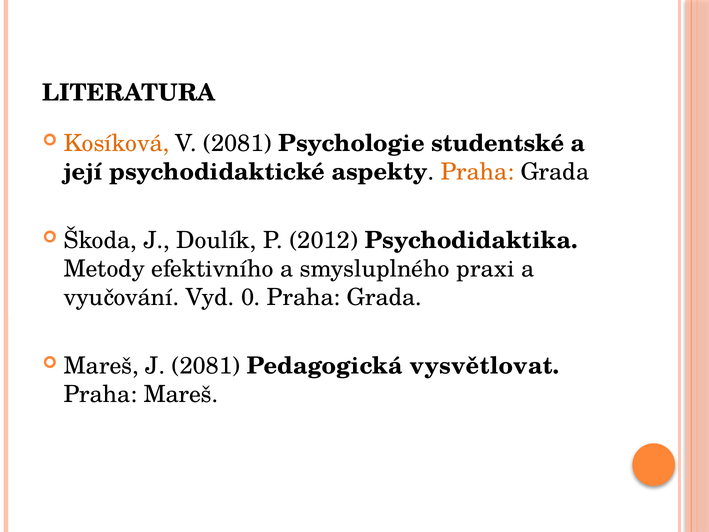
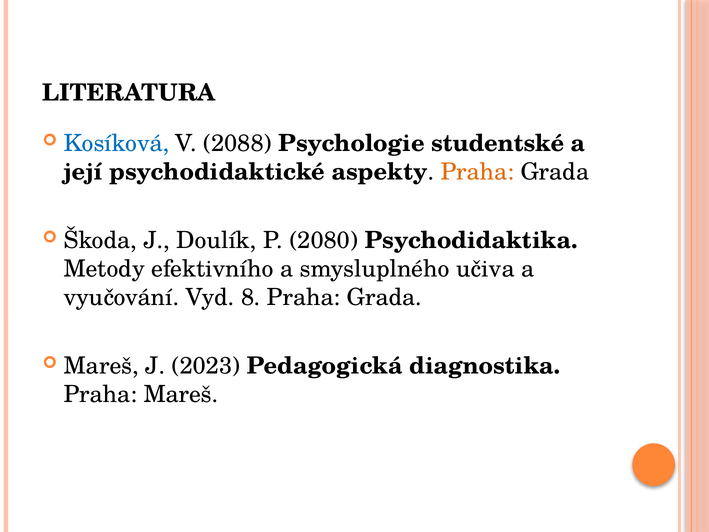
Kosíková colour: orange -> blue
V 2081: 2081 -> 2088
2012: 2012 -> 2080
praxi: praxi -> učiva
0: 0 -> 8
J 2081: 2081 -> 2023
vysvětlovat: vysvětlovat -> diagnostika
